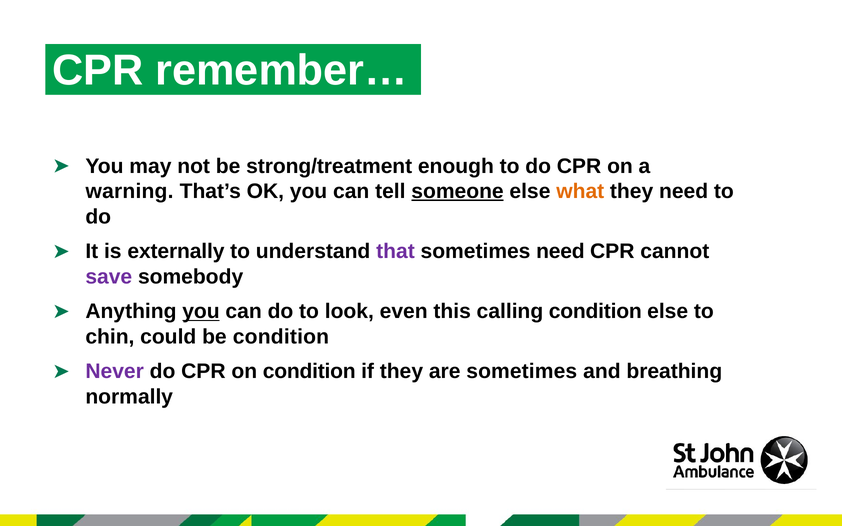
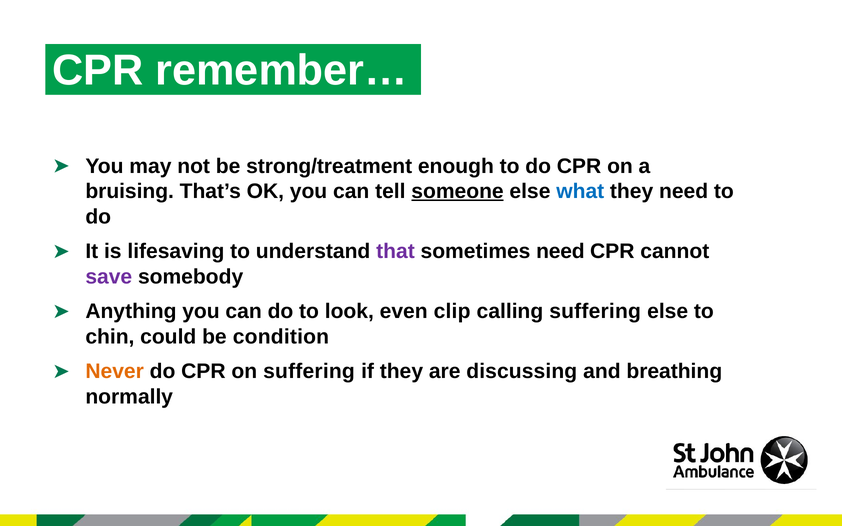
warning: warning -> bruising
what colour: orange -> blue
externally: externally -> lifesaving
you at (201, 312) underline: present -> none
this: this -> clip
calling condition: condition -> suffering
Never colour: purple -> orange
on condition: condition -> suffering
are sometimes: sometimes -> discussing
